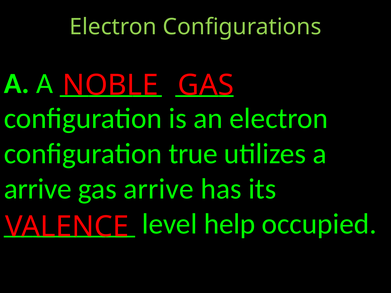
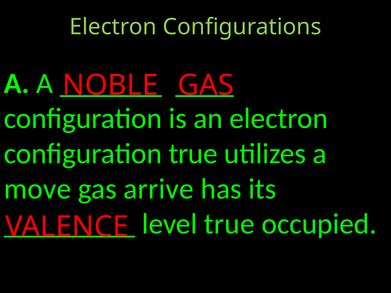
arrive at (38, 189): arrive -> move
level help: help -> true
